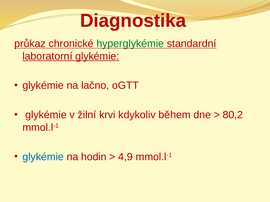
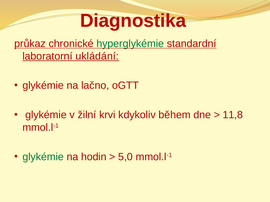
laboratorní glykémie: glykémie -> ukládání
80,2: 80,2 -> 11,8
glykémie at (43, 157) colour: blue -> green
4,9: 4,9 -> 5,0
